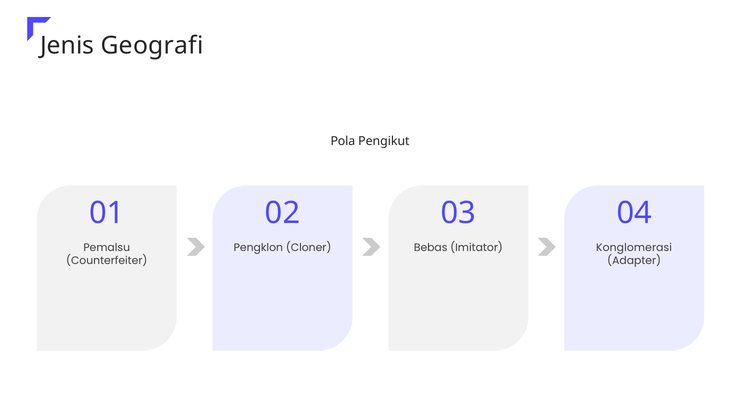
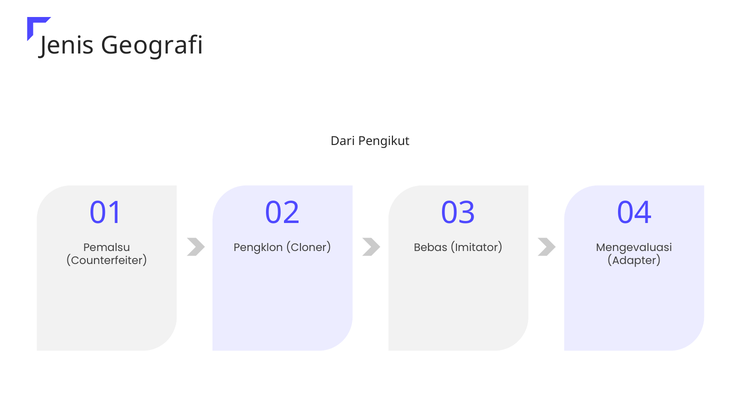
Pola: Pola -> Dari
Konglomerasi: Konglomerasi -> Mengevaluasi
